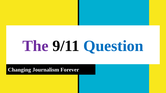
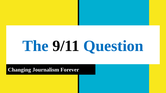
The colour: purple -> blue
